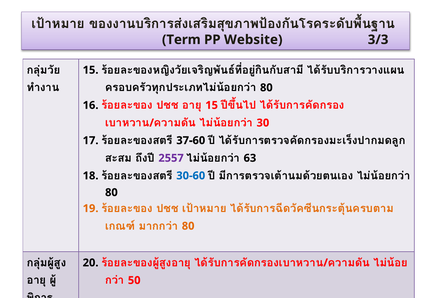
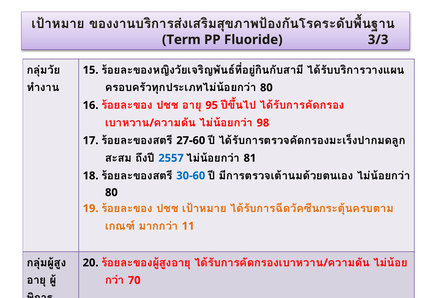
Website: Website -> Fluoride
15 at (212, 105): 15 -> 95
30: 30 -> 98
37-60: 37-60 -> 27-60
2557 colour: purple -> blue
63: 63 -> 81
80 at (188, 226): 80 -> 11
50: 50 -> 70
